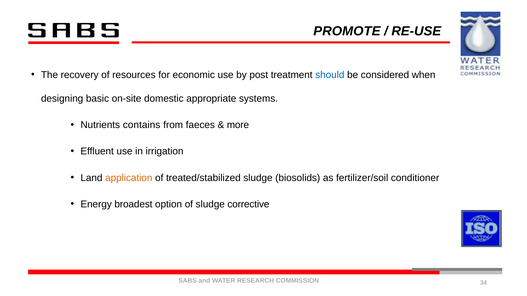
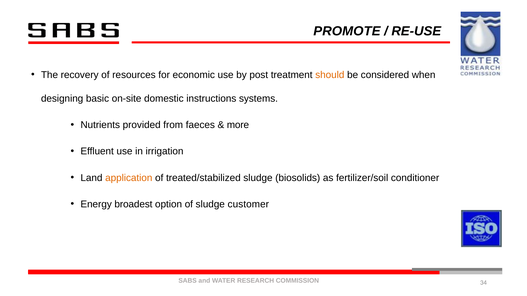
should colour: blue -> orange
appropriate: appropriate -> instructions
contains: contains -> provided
corrective: corrective -> customer
